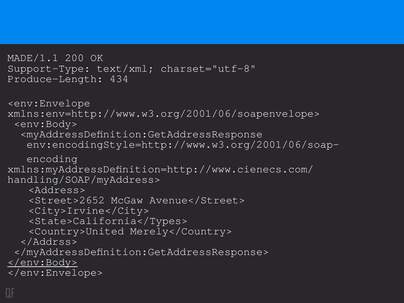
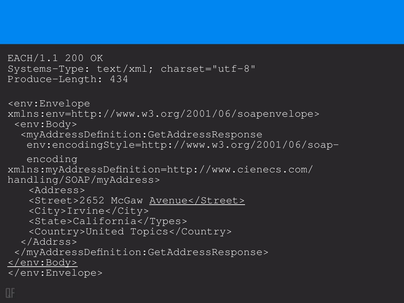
MADE/1.1: MADE/1.1 -> EACH/1.1
Support-Type: Support-Type -> Systems-Type
Avenue</Street> underline: none -> present
Merely</Country>: Merely</Country> -> Topics</Country>
